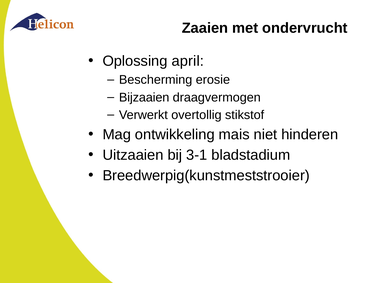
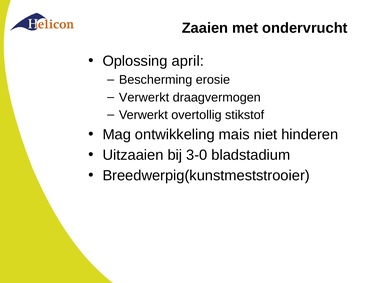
Bijzaaien at (144, 97): Bijzaaien -> Verwerkt
3-1: 3-1 -> 3-0
